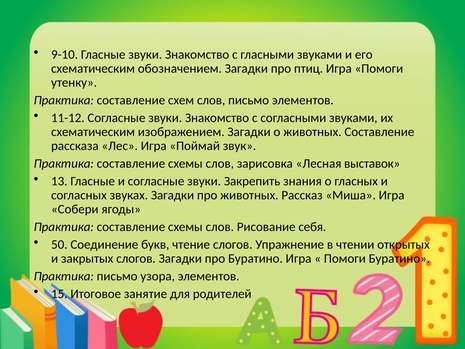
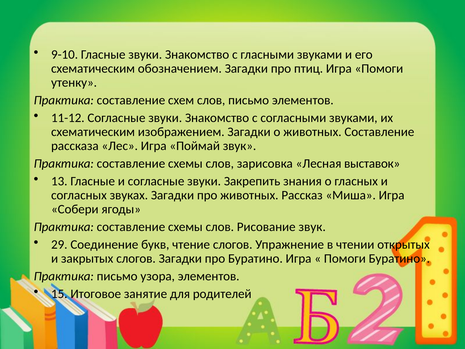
Рисование себя: себя -> звук
50: 50 -> 29
